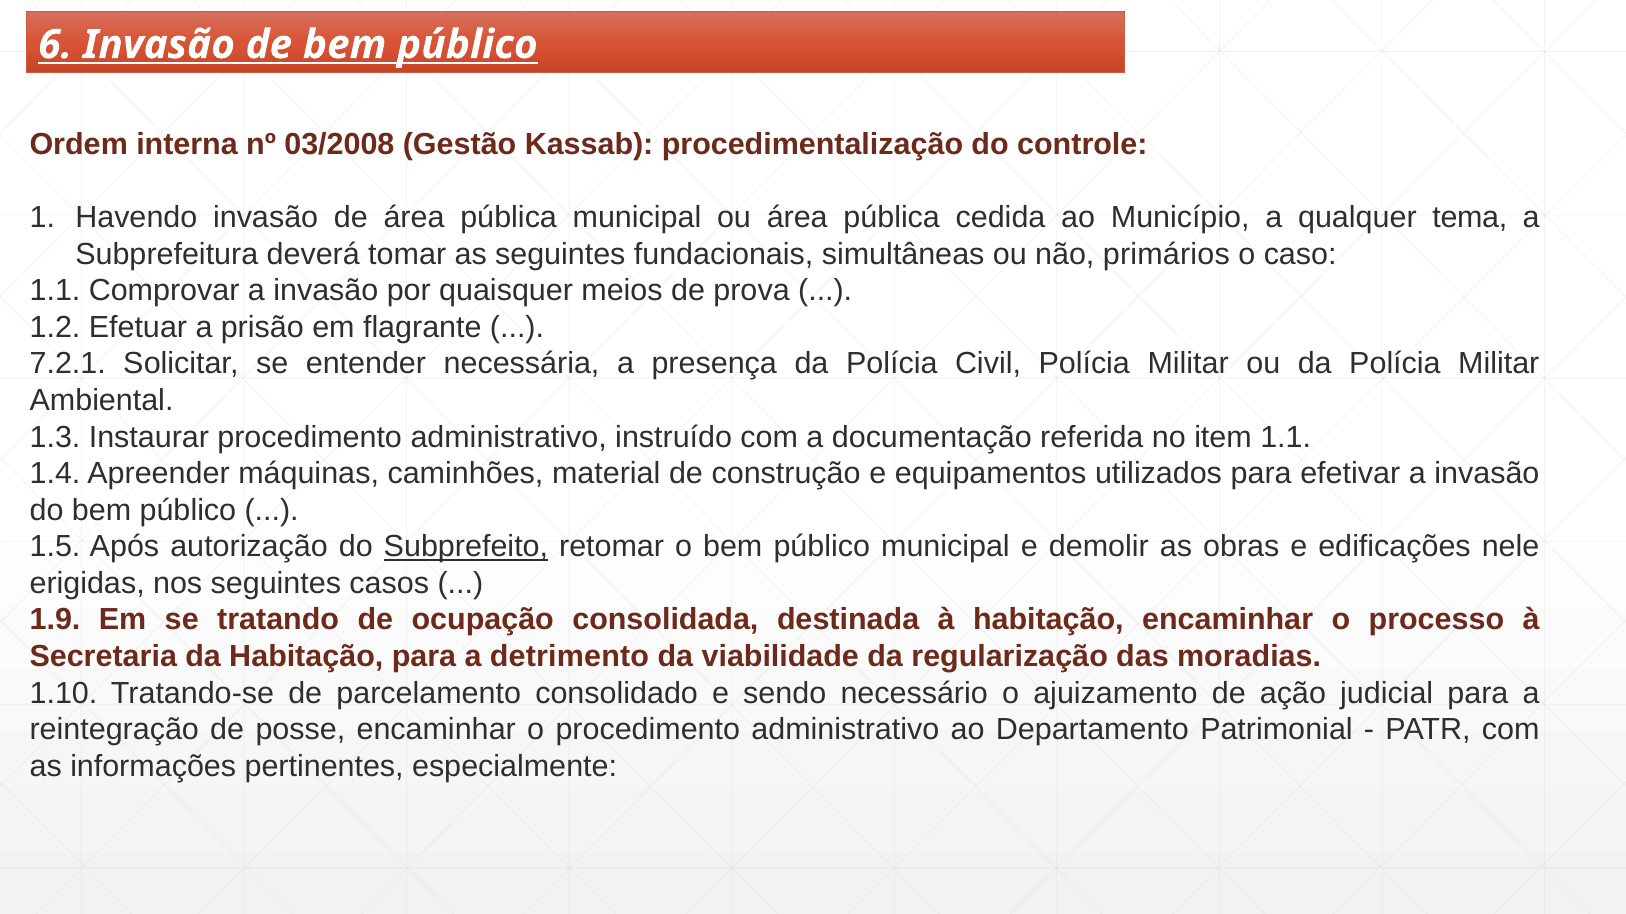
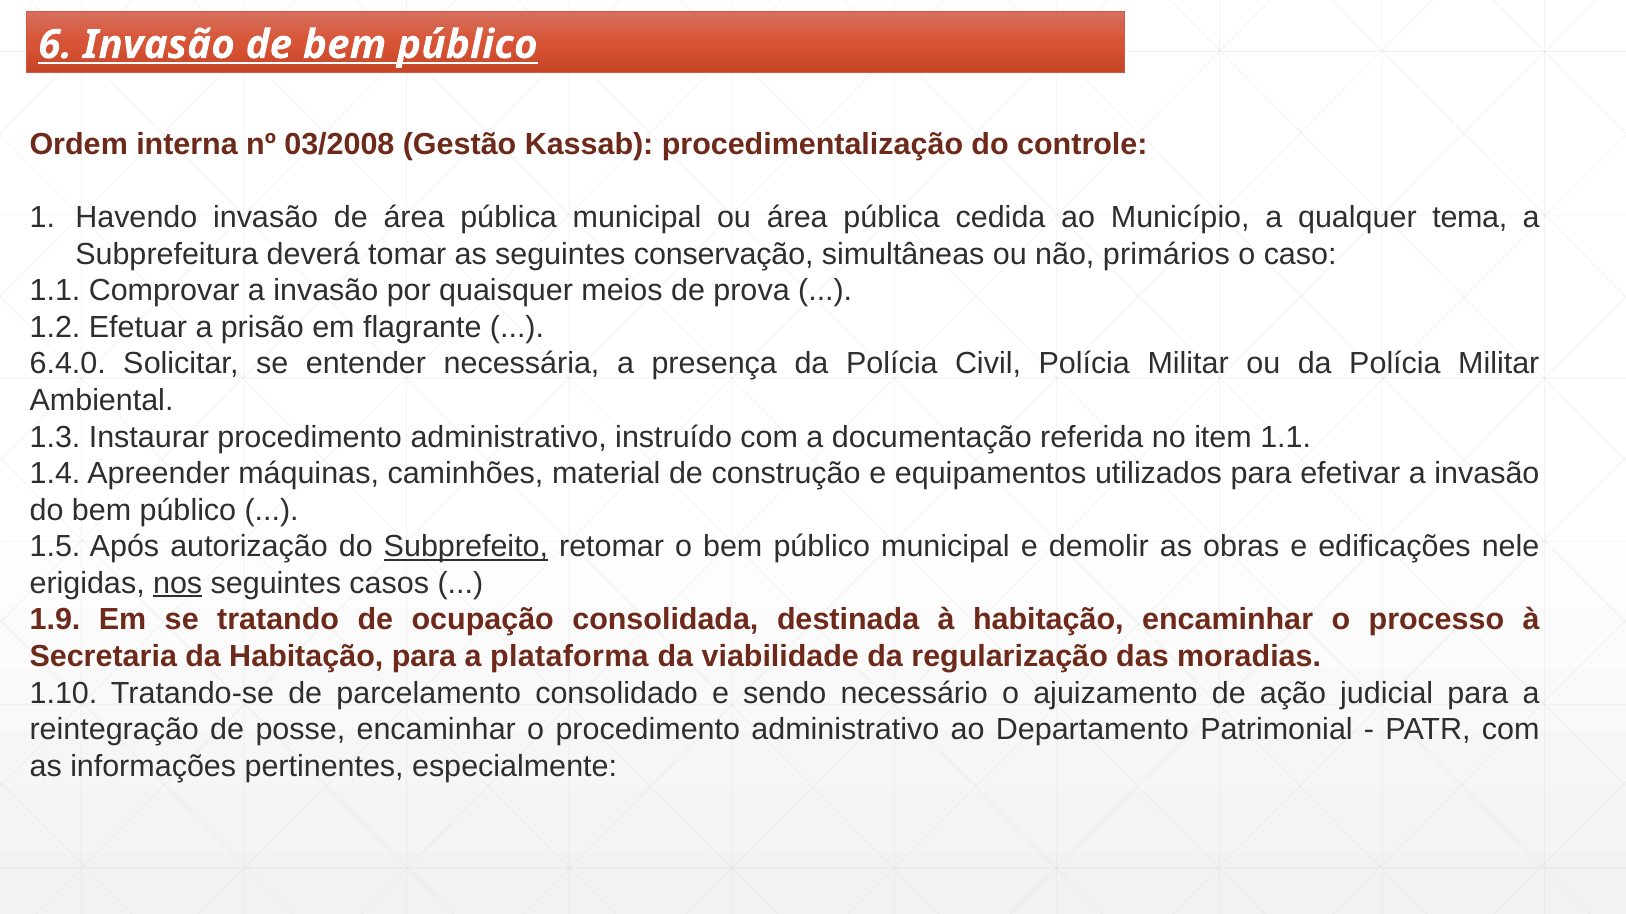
fundacionais: fundacionais -> conservação
7.2.1: 7.2.1 -> 6.4.0
nos underline: none -> present
detrimento: detrimento -> plataforma
